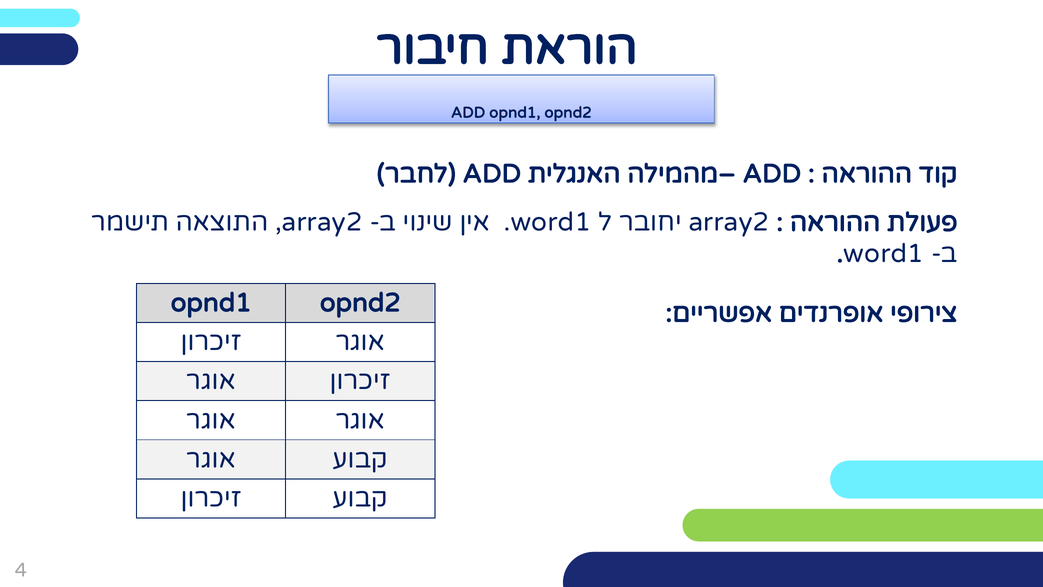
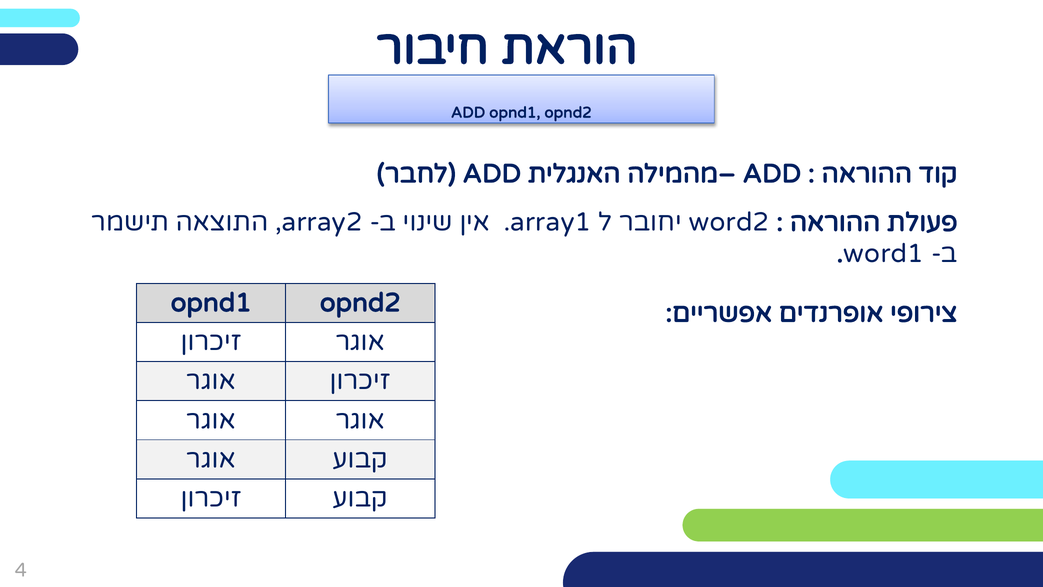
word1 at (551, 222): word1 -> array1
array2 at (729, 222): array2 -> word2
